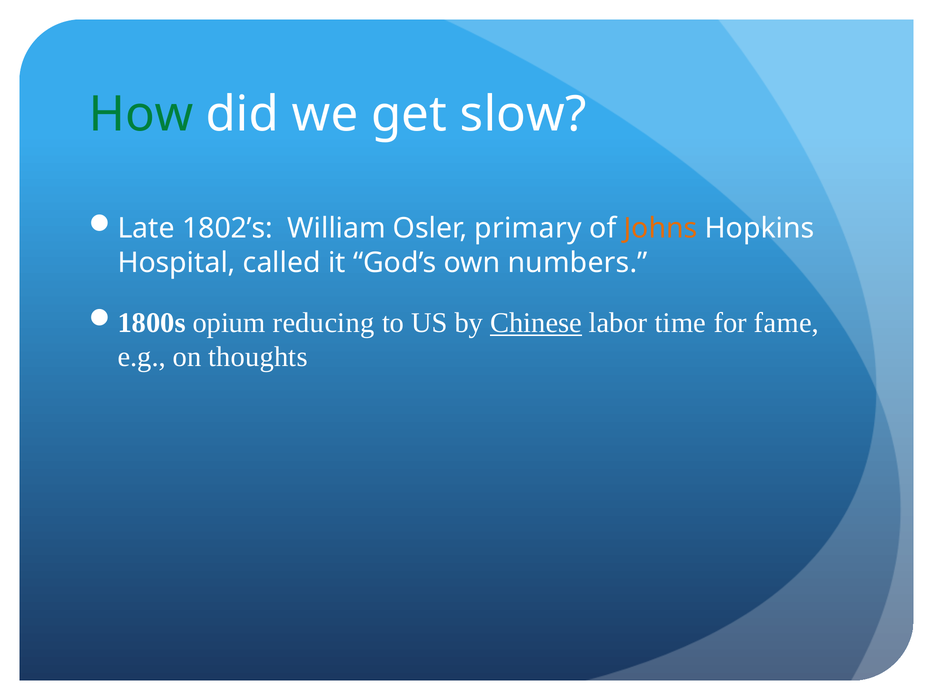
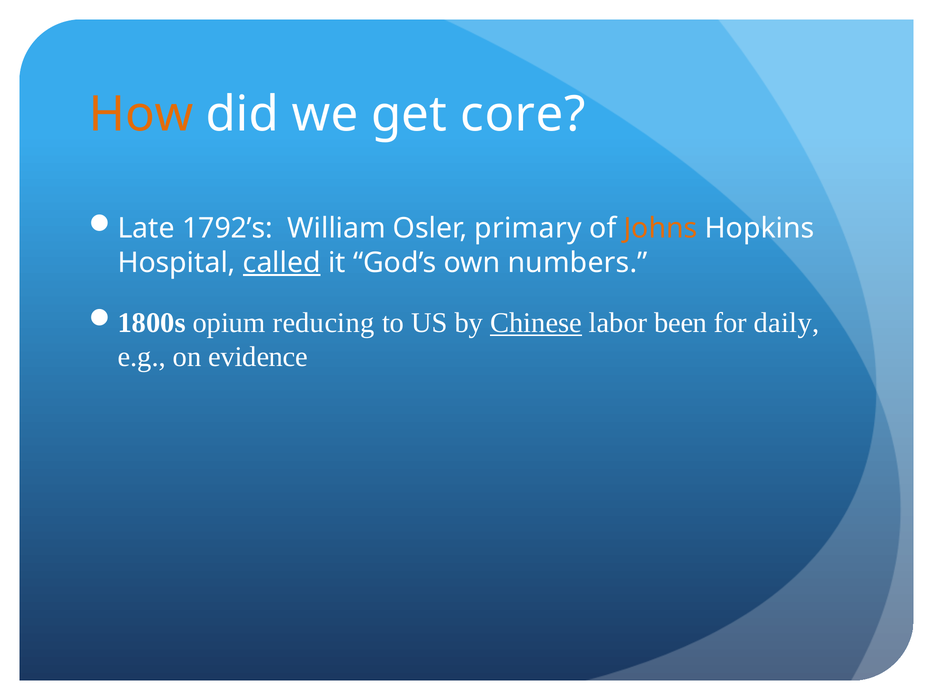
How colour: green -> orange
slow: slow -> core
1802’s: 1802’s -> 1792’s
called underline: none -> present
time: time -> been
fame: fame -> daily
thoughts: thoughts -> evidence
